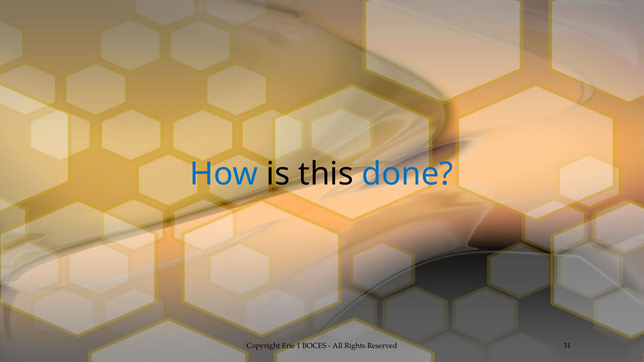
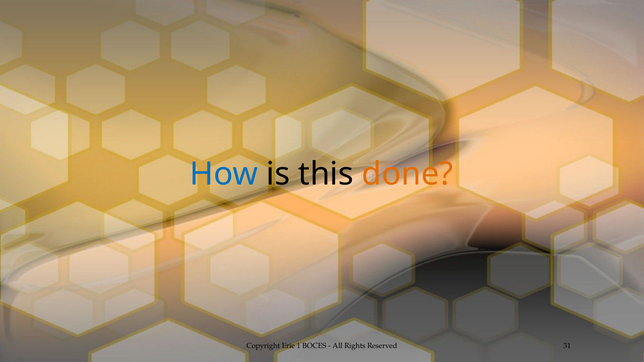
done colour: blue -> orange
